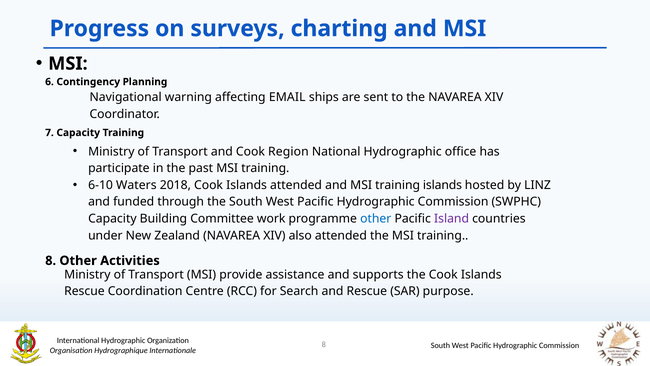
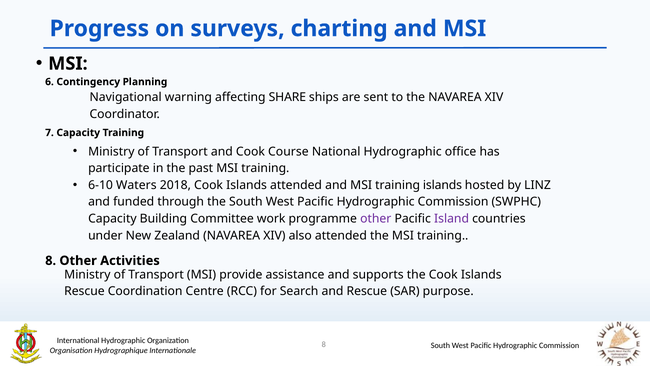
EMAIL: EMAIL -> SHARE
Region: Region -> Course
other at (376, 219) colour: blue -> purple
